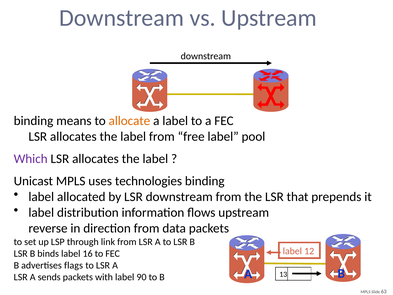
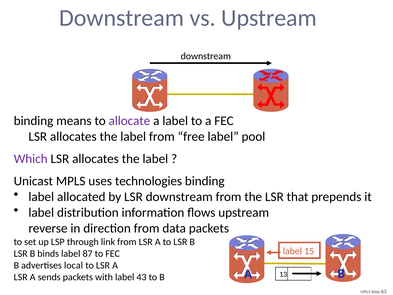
allocate colour: orange -> purple
12: 12 -> 15
16: 16 -> 87
flags: flags -> local
90: 90 -> 43
